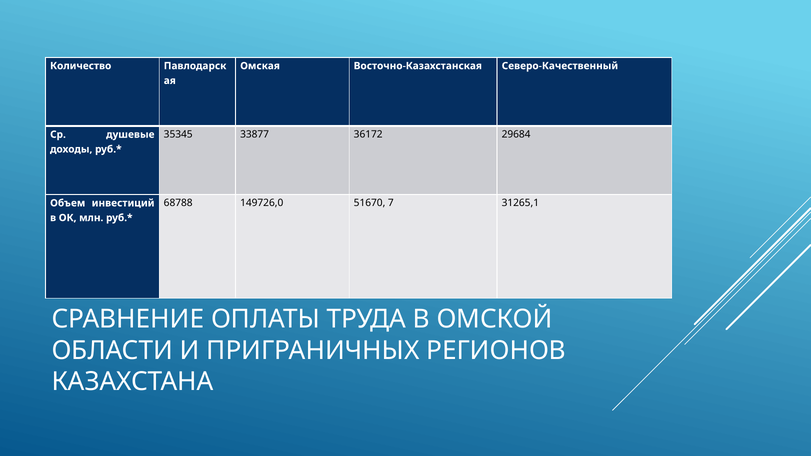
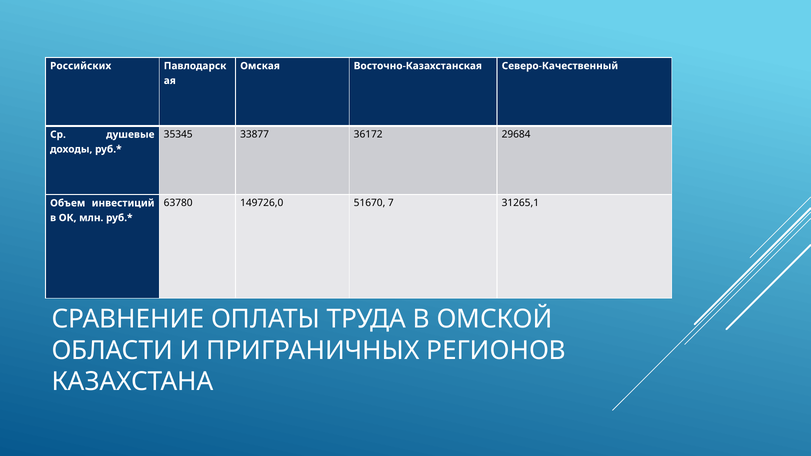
Количество: Количество -> Российских
68788: 68788 -> 63780
